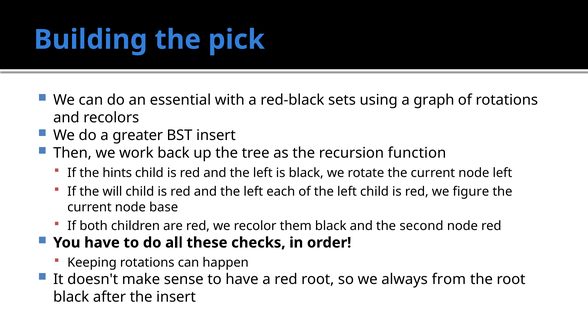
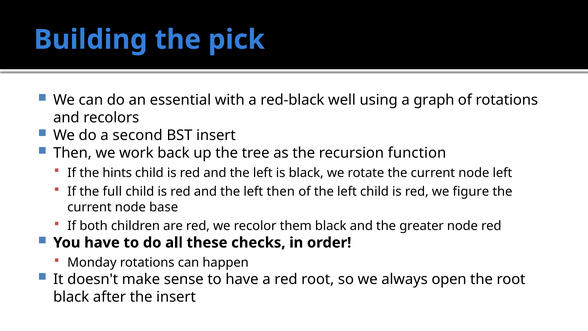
sets: sets -> well
greater: greater -> second
will: will -> full
left each: each -> then
second: second -> greater
Keeping: Keeping -> Monday
from: from -> open
